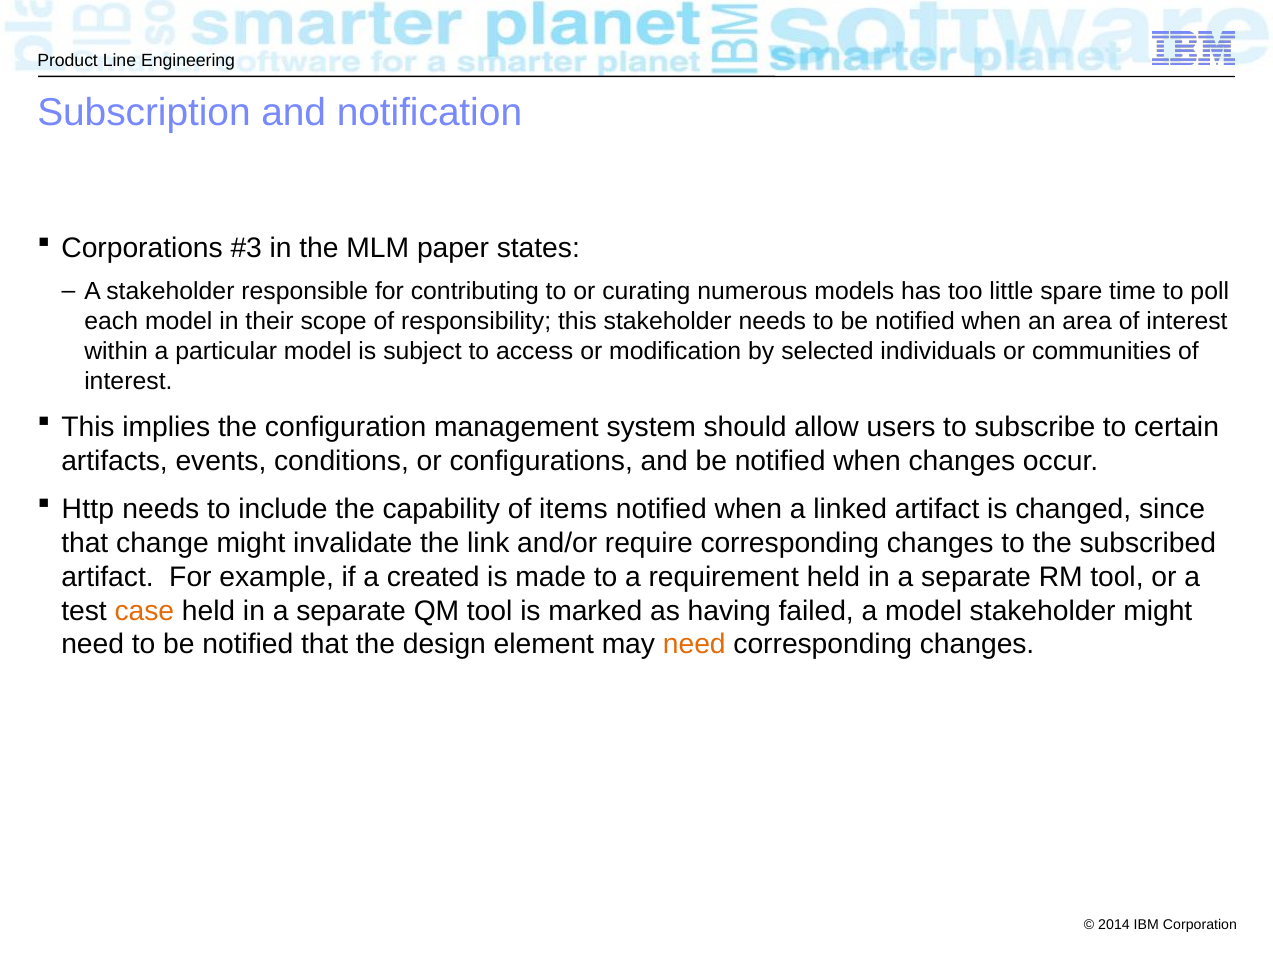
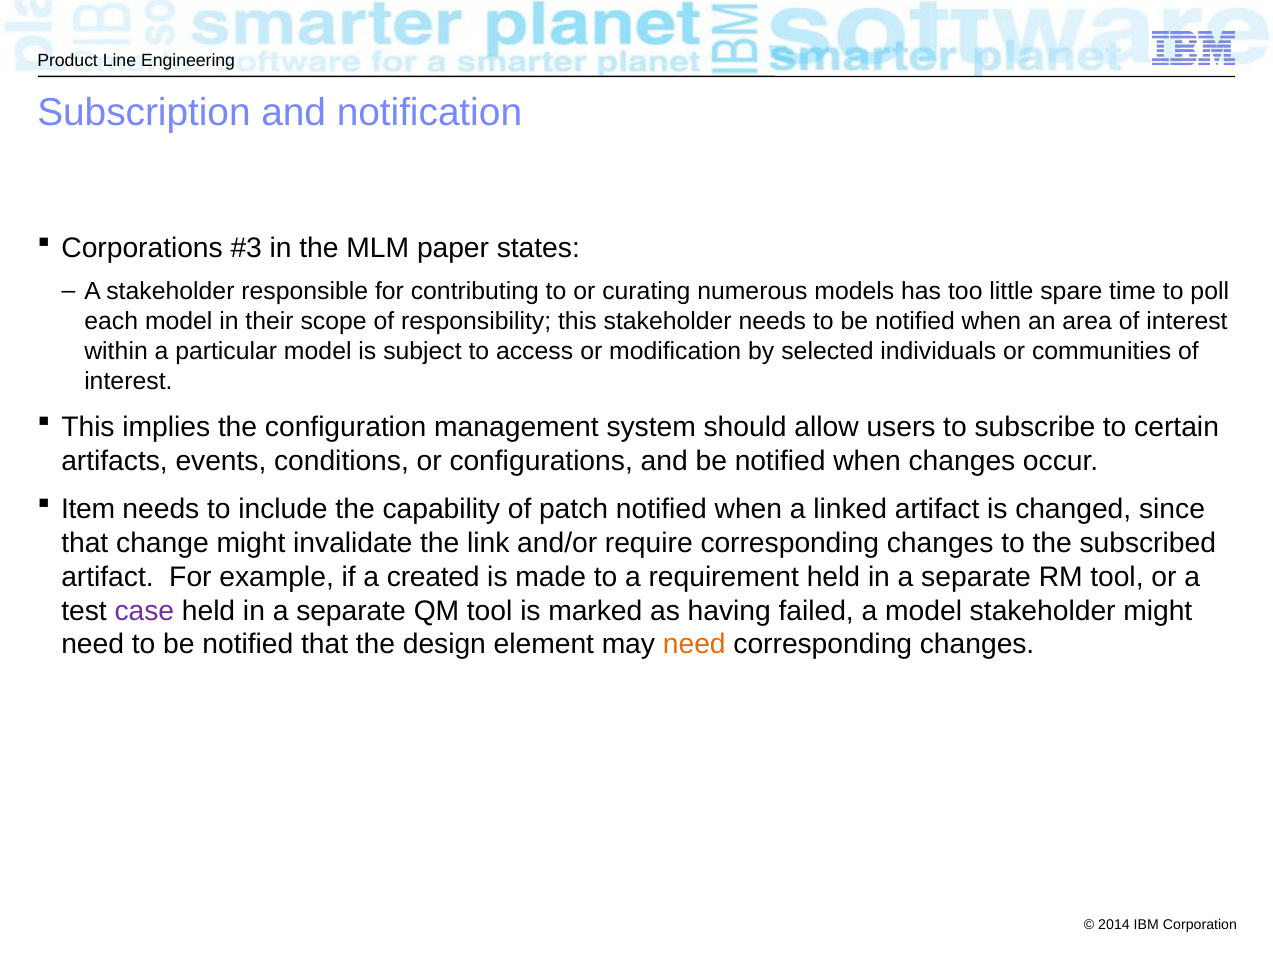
Http: Http -> Item
items: items -> patch
case colour: orange -> purple
